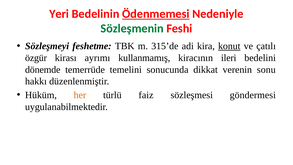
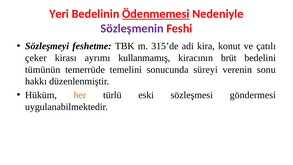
Sözleşmenin colour: green -> purple
konut underline: present -> none
özgür: özgür -> çeker
ileri: ileri -> brüt
dönemde: dönemde -> tümünün
dikkat: dikkat -> süreyi
faiz: faiz -> eski
